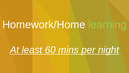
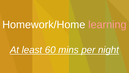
learning colour: light green -> pink
